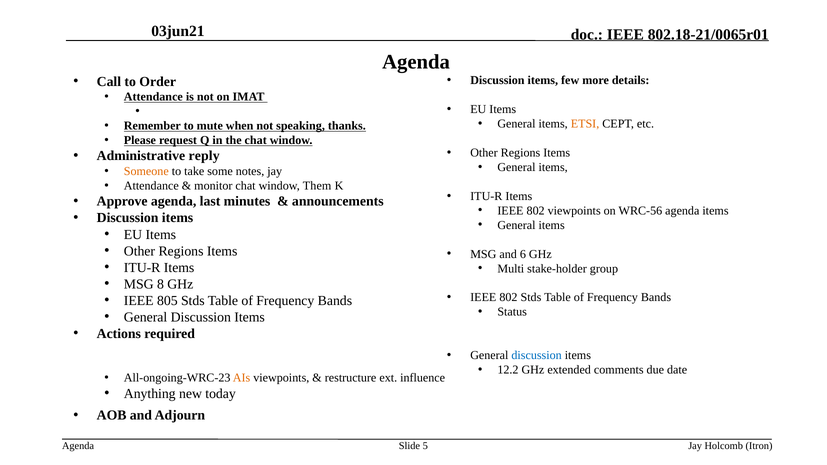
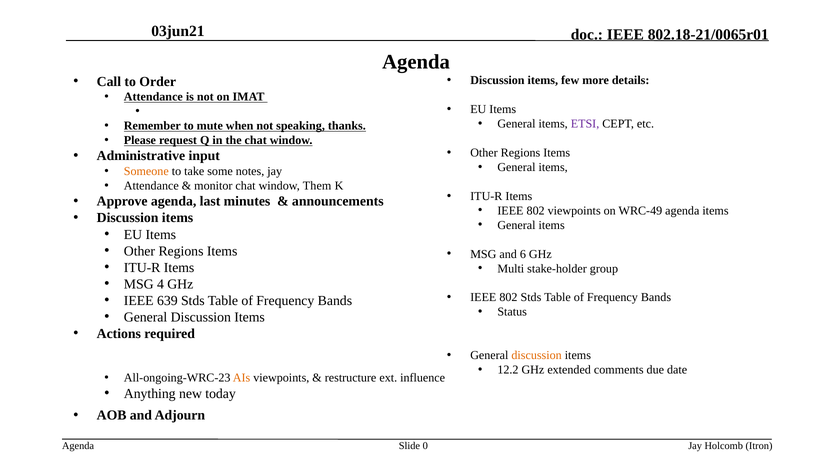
ETSI colour: orange -> purple
reply: reply -> input
WRC-56: WRC-56 -> WRC-49
8: 8 -> 4
805: 805 -> 639
discussion at (537, 356) colour: blue -> orange
5: 5 -> 0
